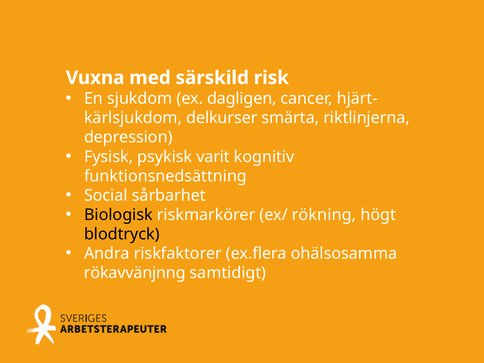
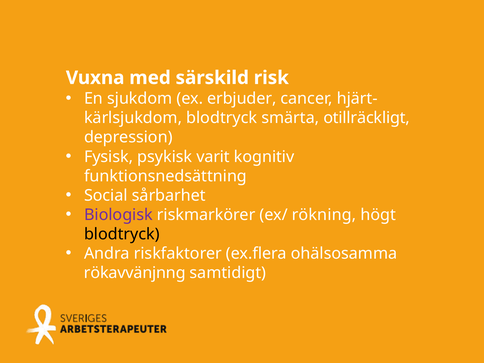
dagligen: dagligen -> erbjuder
delkurser at (222, 118): delkurser -> blodtryck
riktlinjerna: riktlinjerna -> otillräckligt
Biologisk colour: black -> purple
